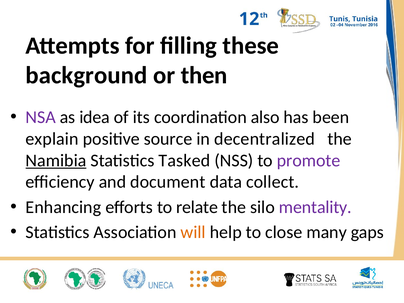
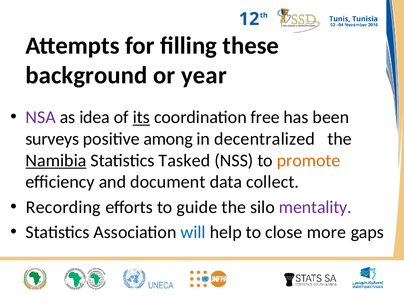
then: then -> year
its underline: none -> present
also: also -> free
explain: explain -> surveys
source: source -> among
promote colour: purple -> orange
Enhancing: Enhancing -> Recording
relate: relate -> guide
will colour: orange -> blue
many: many -> more
